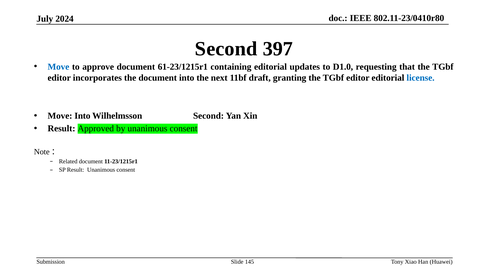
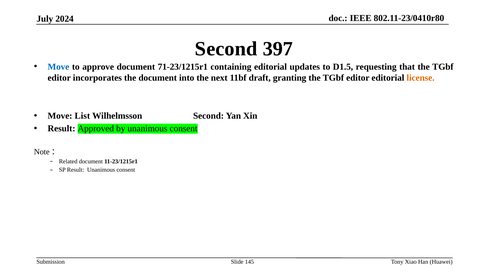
61-23/1215r1: 61-23/1215r1 -> 71-23/1215r1
D1.0: D1.0 -> D1.5
license colour: blue -> orange
Move Into: Into -> List
